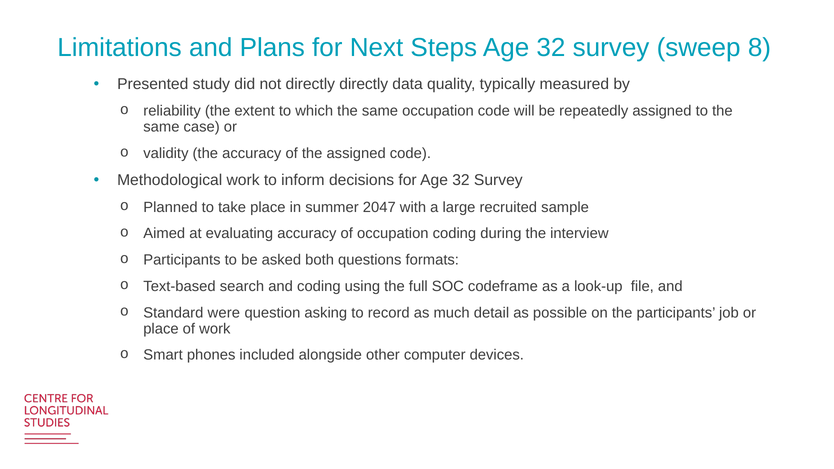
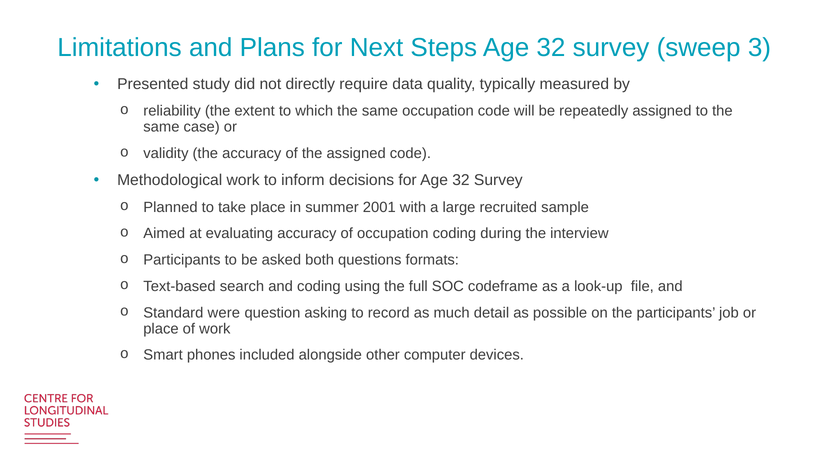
8: 8 -> 3
directly directly: directly -> require
2047: 2047 -> 2001
